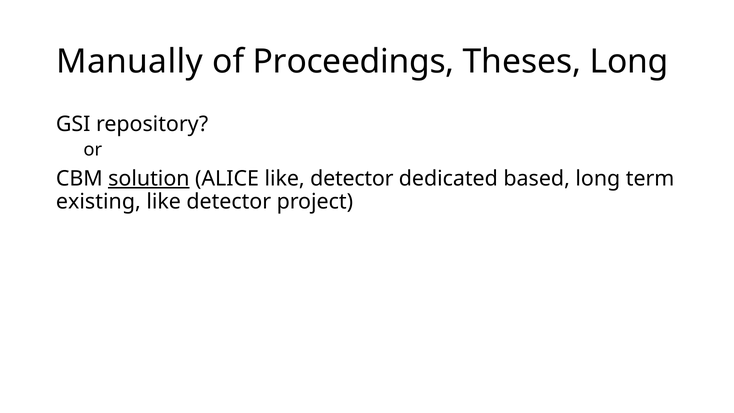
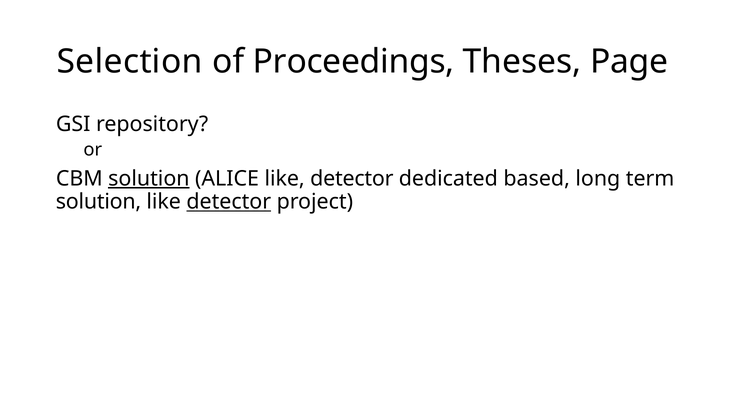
Manually: Manually -> Selection
Theses Long: Long -> Page
existing at (98, 202): existing -> solution
detector at (229, 202) underline: none -> present
